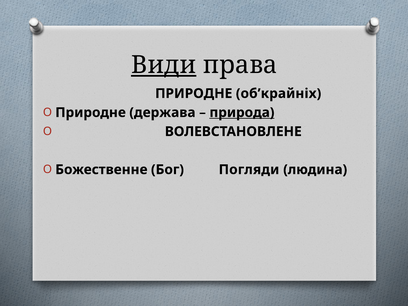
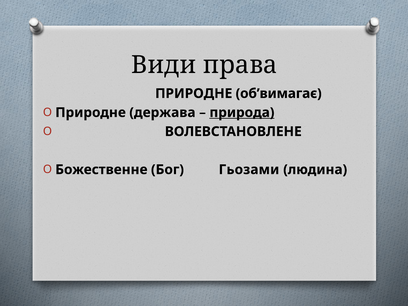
Види underline: present -> none
об’крайніх: об’крайніх -> об’вимагає
Погляди: Погляди -> Гьозами
